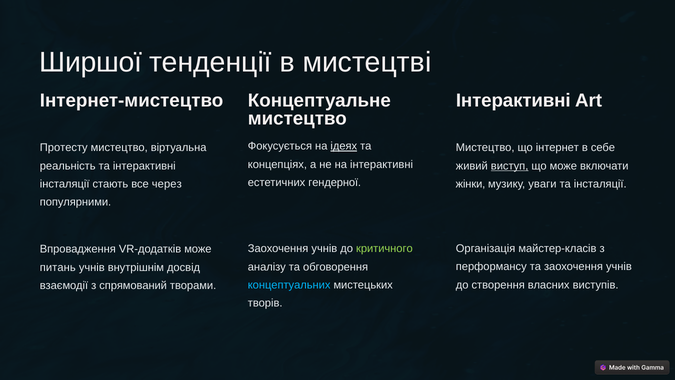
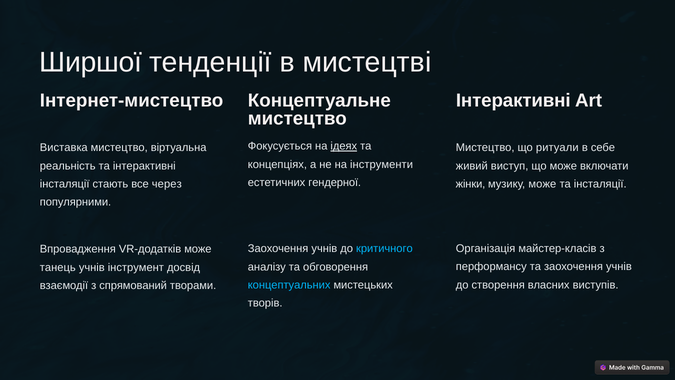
Протесту: Протесту -> Виставка
інтернет: інтернет -> ритуали
на інтерактивні: інтерактивні -> інструменти
виступ underline: present -> none
музику уваги: уваги -> може
критичного colour: light green -> light blue
питань: питань -> танець
внутрішнім: внутрішнім -> інструмент
